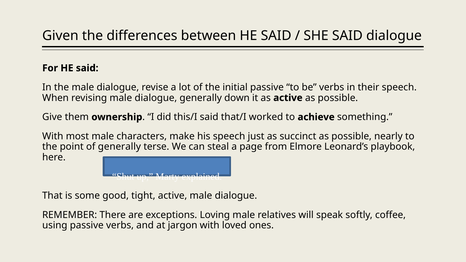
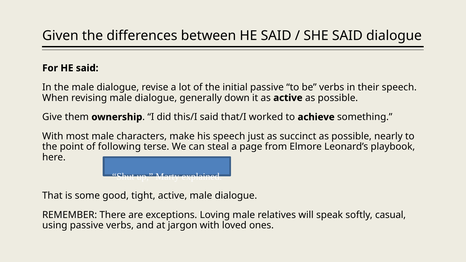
of generally: generally -> following
coffee: coffee -> casual
